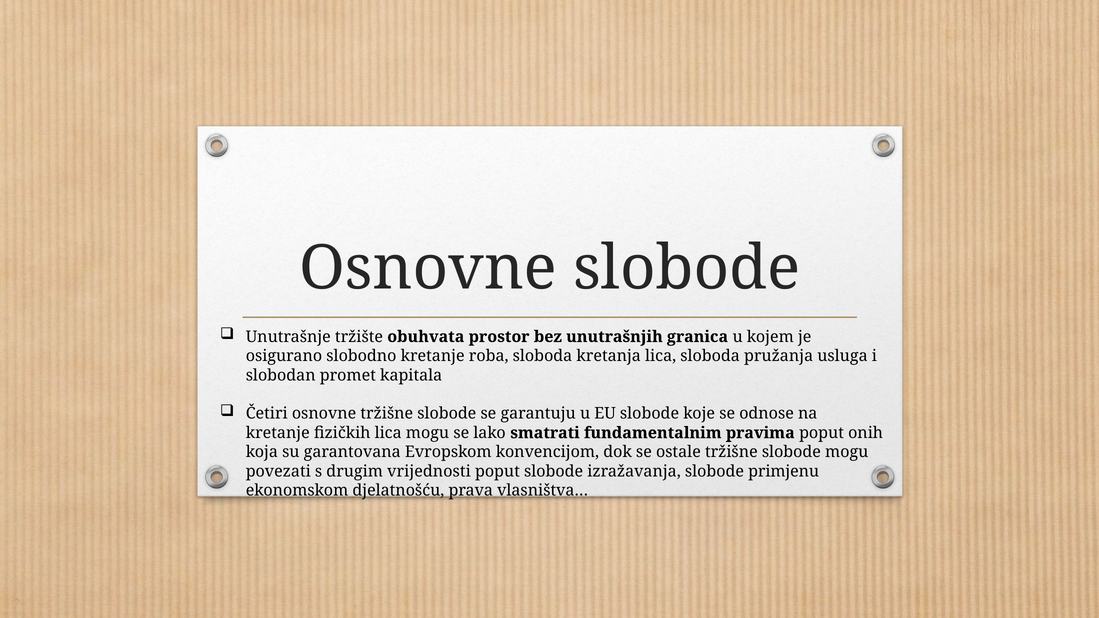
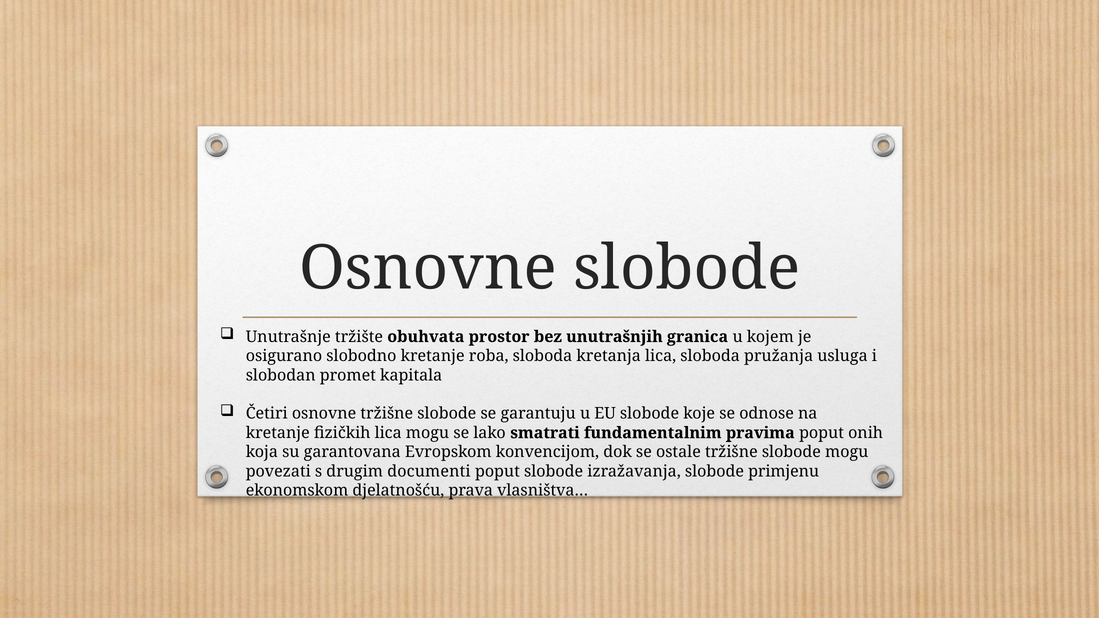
vrijednosti: vrijednosti -> documenti
